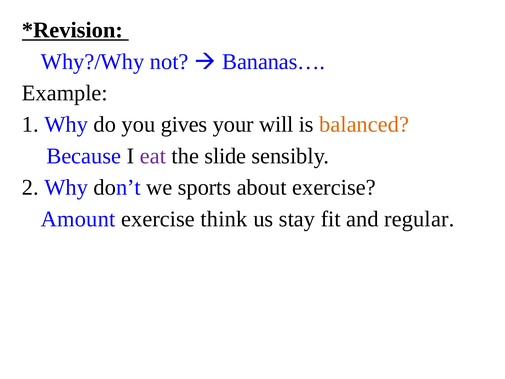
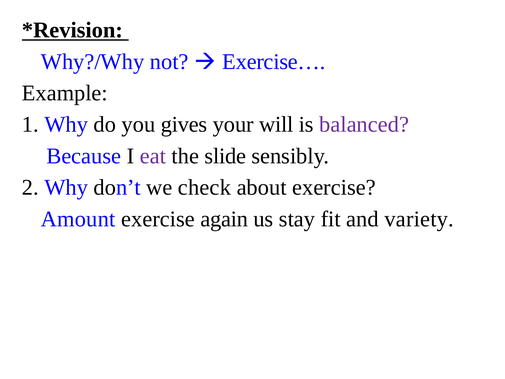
Bananas…: Bananas… -> Exercise…
balanced colour: orange -> purple
sports: sports -> check
think: think -> again
regular: regular -> variety
